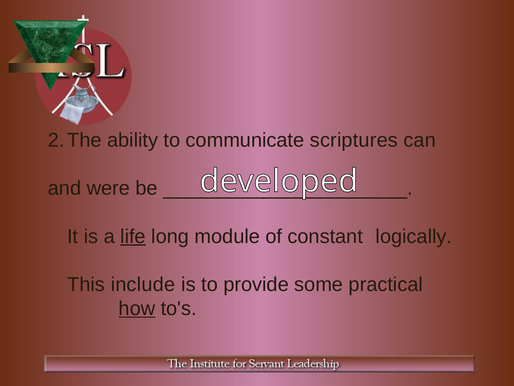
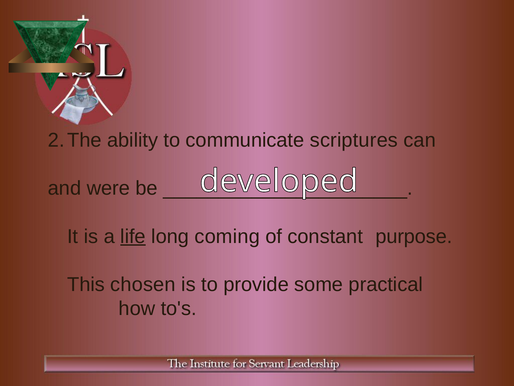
module: module -> coming
logically: logically -> purpose
include: include -> chosen
how underline: present -> none
